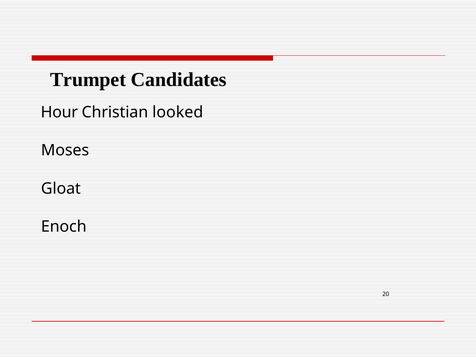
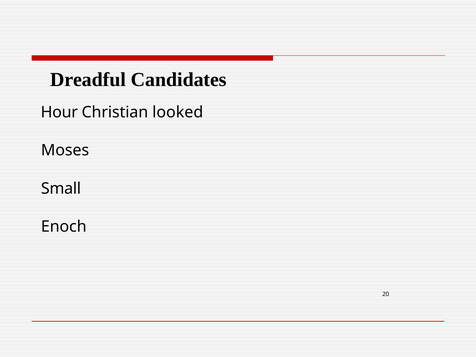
Trumpet: Trumpet -> Dreadful
Gloat: Gloat -> Small
